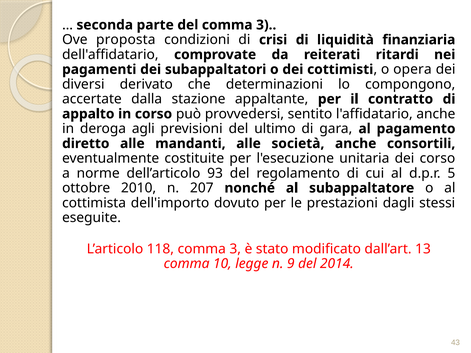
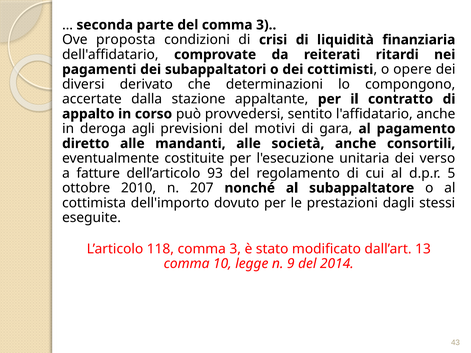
opera: opera -> opere
ultimo: ultimo -> motivi
dei corso: corso -> verso
norme: norme -> fatture
